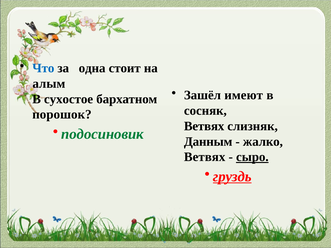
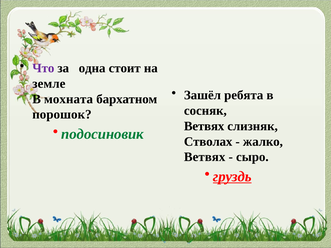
Что colour: blue -> purple
алым: алым -> земле
имеют: имеют -> ребята
сухостое: сухостое -> мохната
Данным: Данным -> Стволах
сыро underline: present -> none
